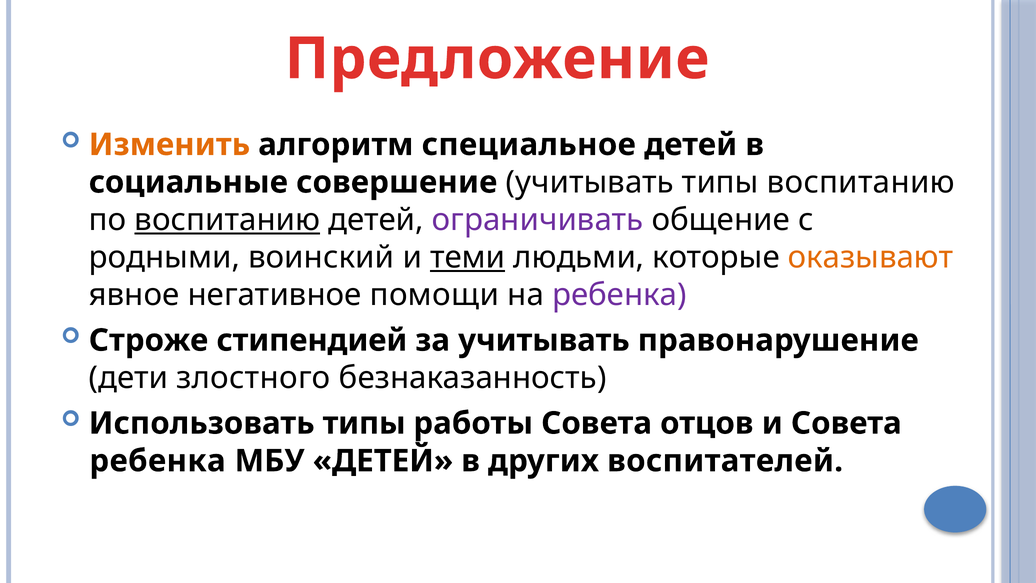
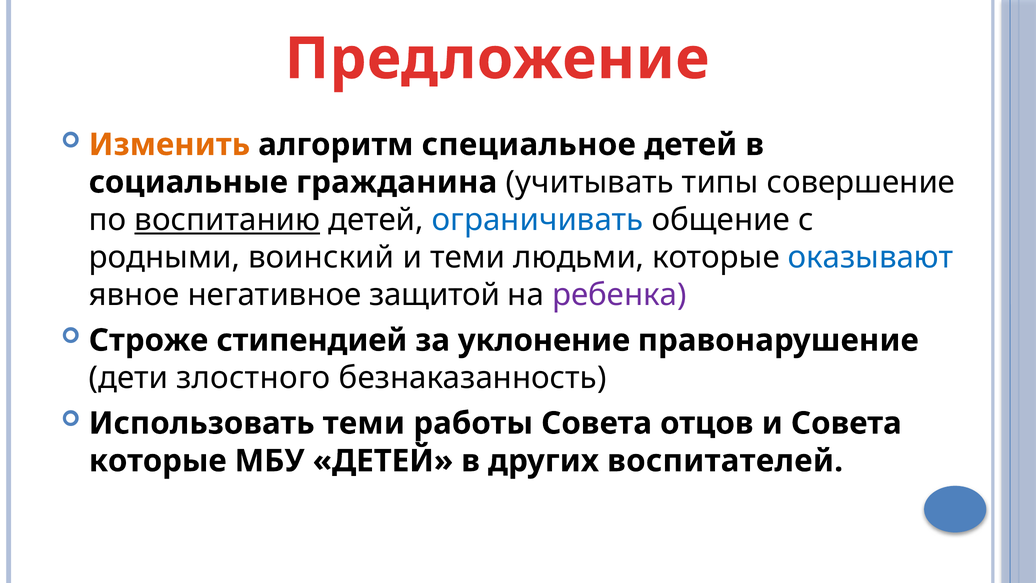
совершение: совершение -> гражданина
типы воспитанию: воспитанию -> совершение
ограничивать colour: purple -> blue
теми at (468, 257) underline: present -> none
оказывают colour: orange -> blue
помощи: помощи -> защитой
за учитывать: учитывать -> уклонение
Использовать типы: типы -> теми
ребенка at (157, 461): ребенка -> которые
